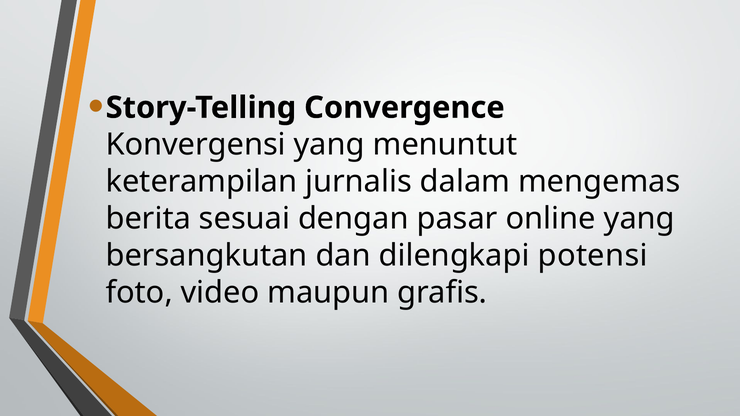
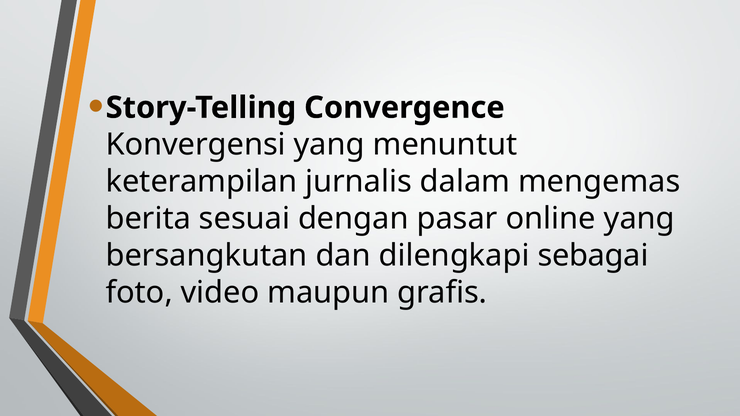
potensi: potensi -> sebagai
